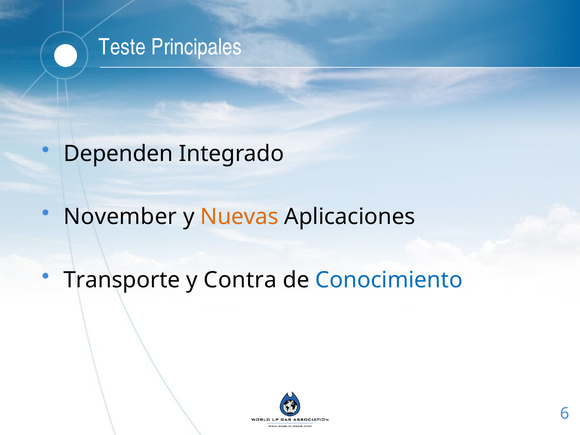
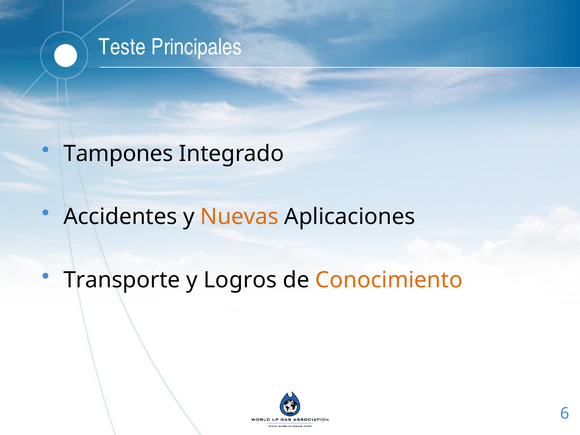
Dependen: Dependen -> Tampones
November: November -> Accidentes
Contra: Contra -> Logros
Conocimiento colour: blue -> orange
